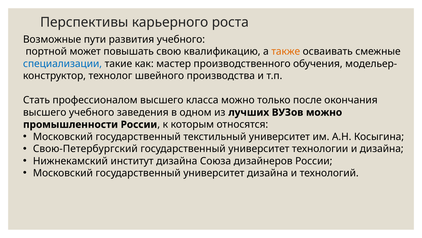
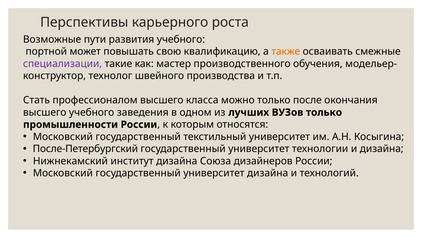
специализации colour: blue -> purple
ВУЗов можно: можно -> только
Свою-Петербургский: Свою-Петербургский -> После-Петербургский
